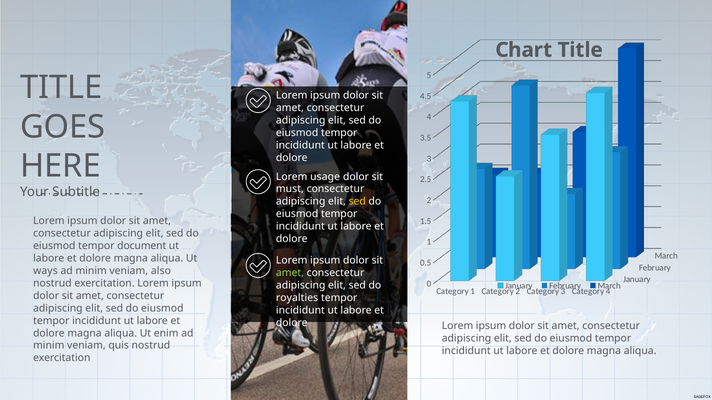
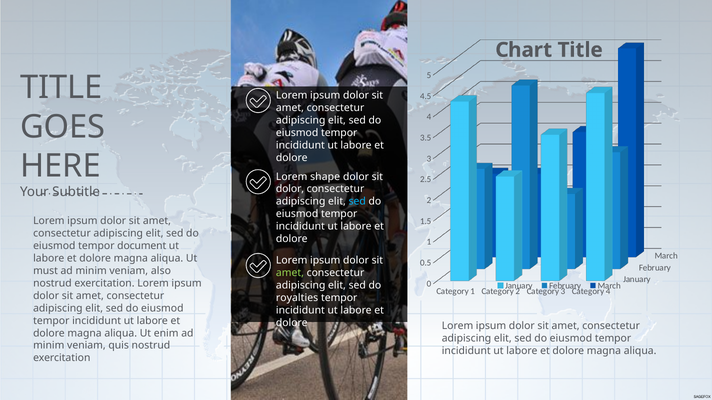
usage: usage -> shape
must at (290, 189): must -> dolor
sed at (357, 202) colour: yellow -> light blue
ways: ways -> must
